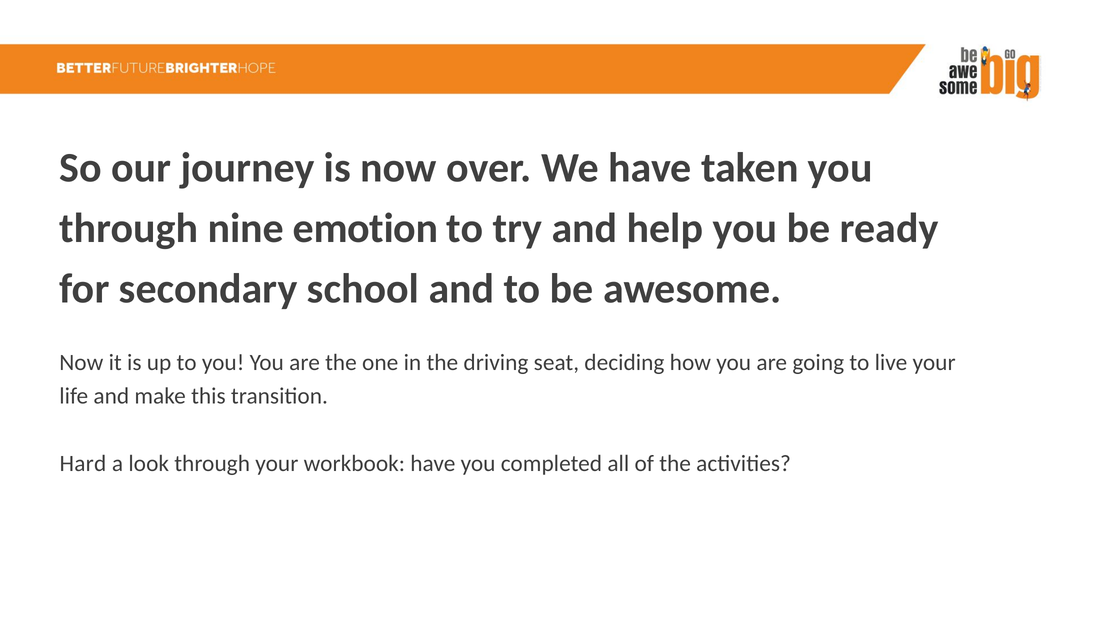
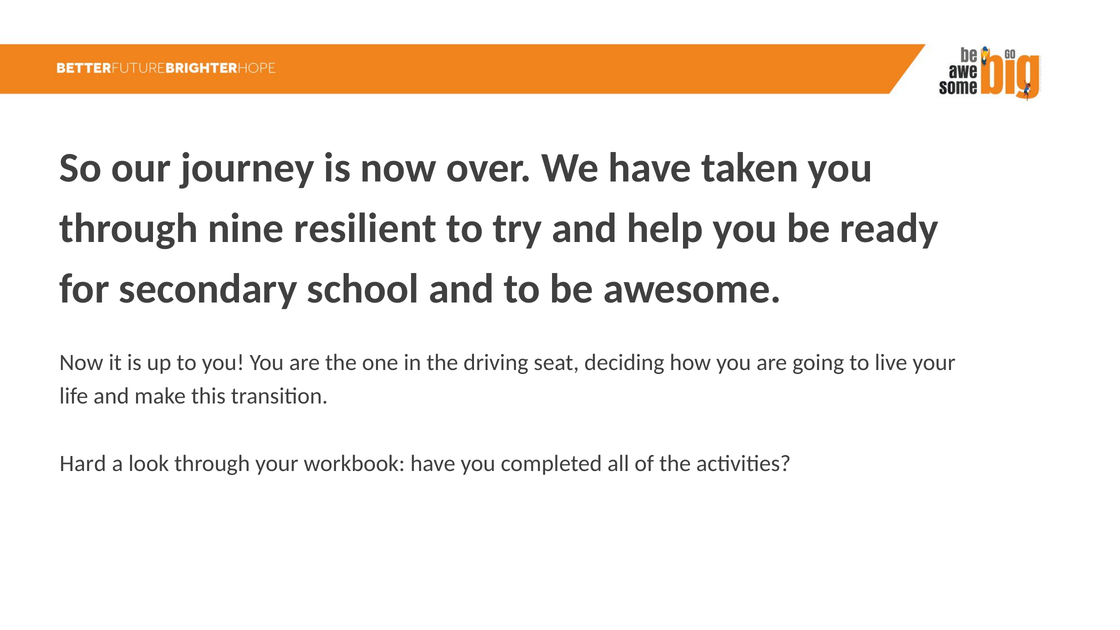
emotion: emotion -> resilient
